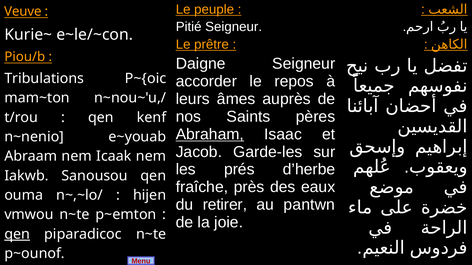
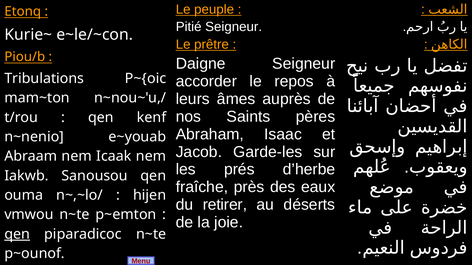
Veuve: Veuve -> Etonq
Abraham underline: present -> none
pantwn: pantwn -> déserts
